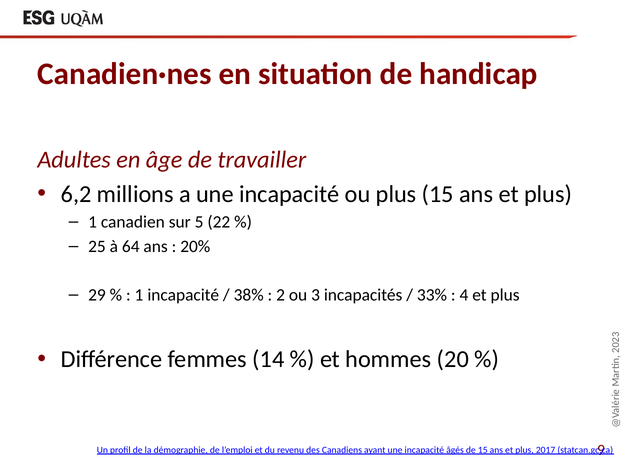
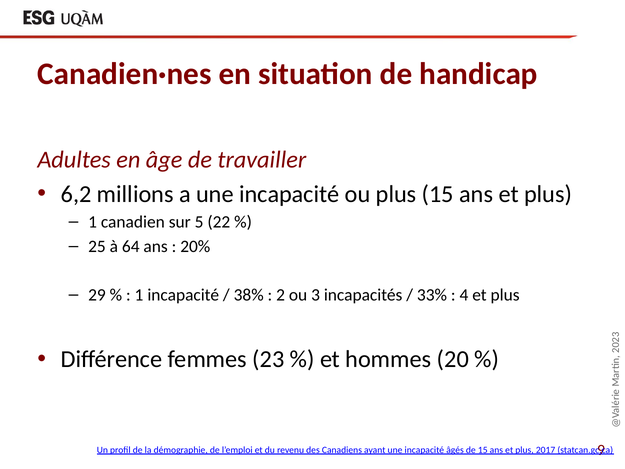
14: 14 -> 23
